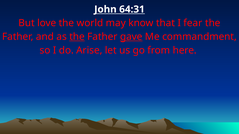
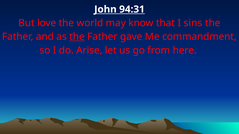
64:31: 64:31 -> 94:31
fear: fear -> sins
gave underline: present -> none
